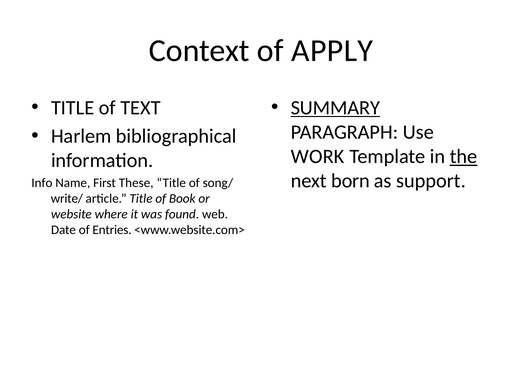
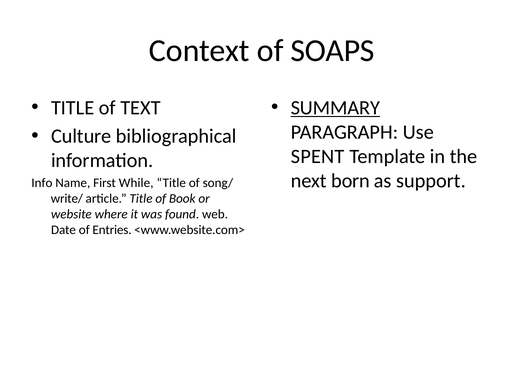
APPLY: APPLY -> SOAPS
Harlem: Harlem -> Culture
WORK: WORK -> SPENT
the underline: present -> none
These: These -> While
